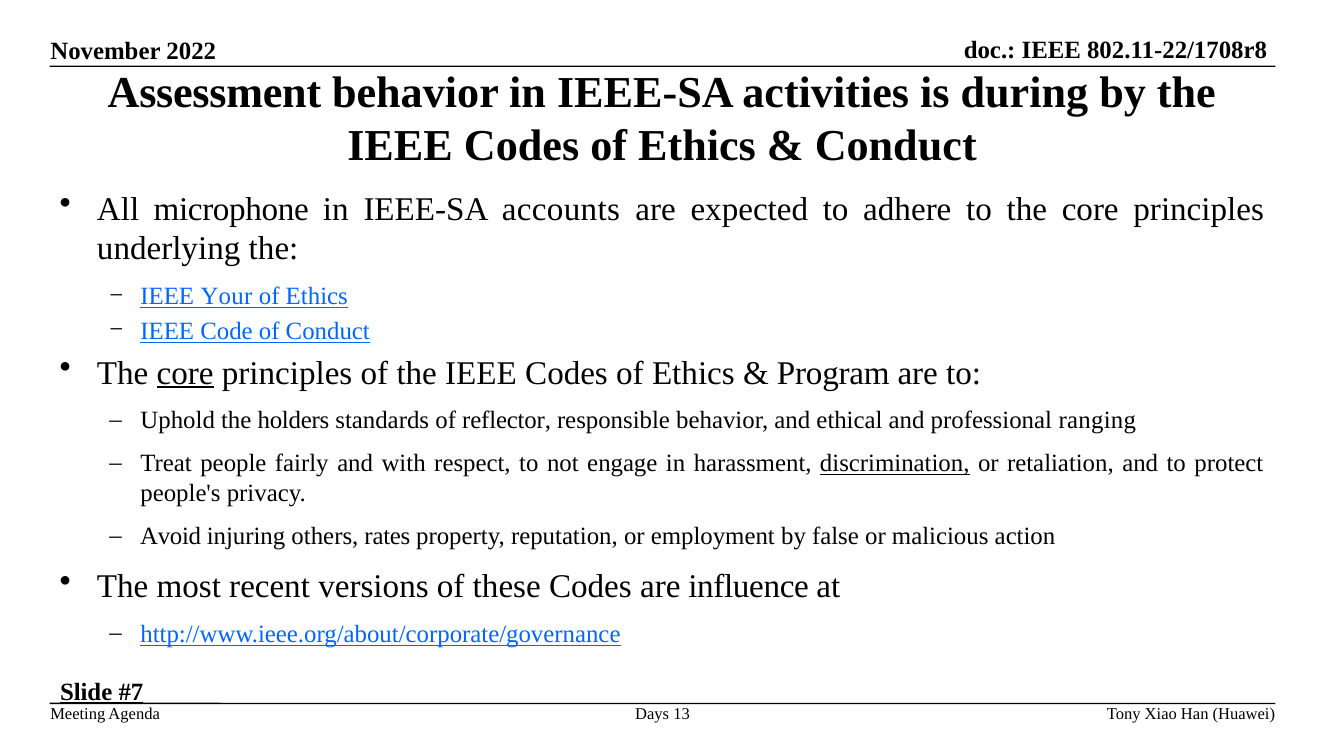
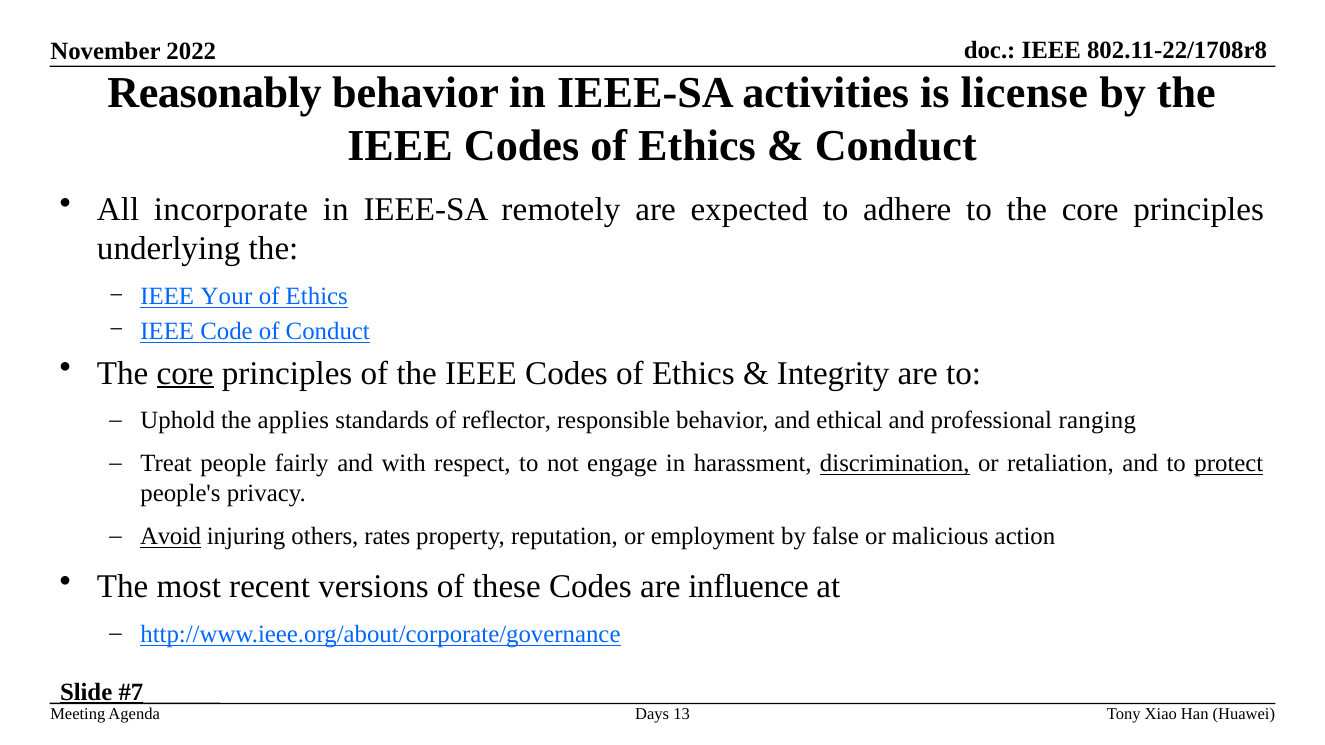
Assessment: Assessment -> Reasonably
during: during -> license
microphone: microphone -> incorporate
accounts: accounts -> remotely
Program: Program -> Integrity
holders: holders -> applies
protect underline: none -> present
Avoid underline: none -> present
